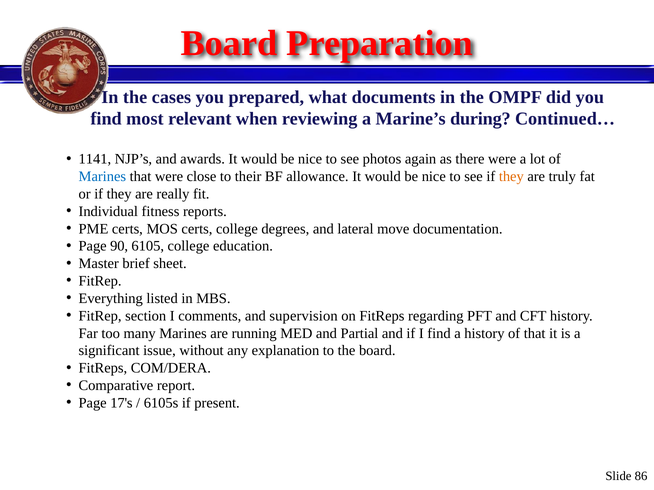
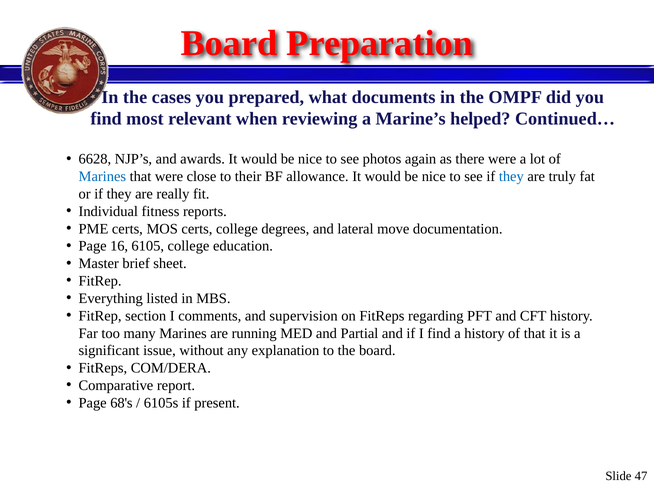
during: during -> helped
1141: 1141 -> 6628
they at (511, 177) colour: orange -> blue
90: 90 -> 16
17's: 17's -> 68's
86: 86 -> 47
